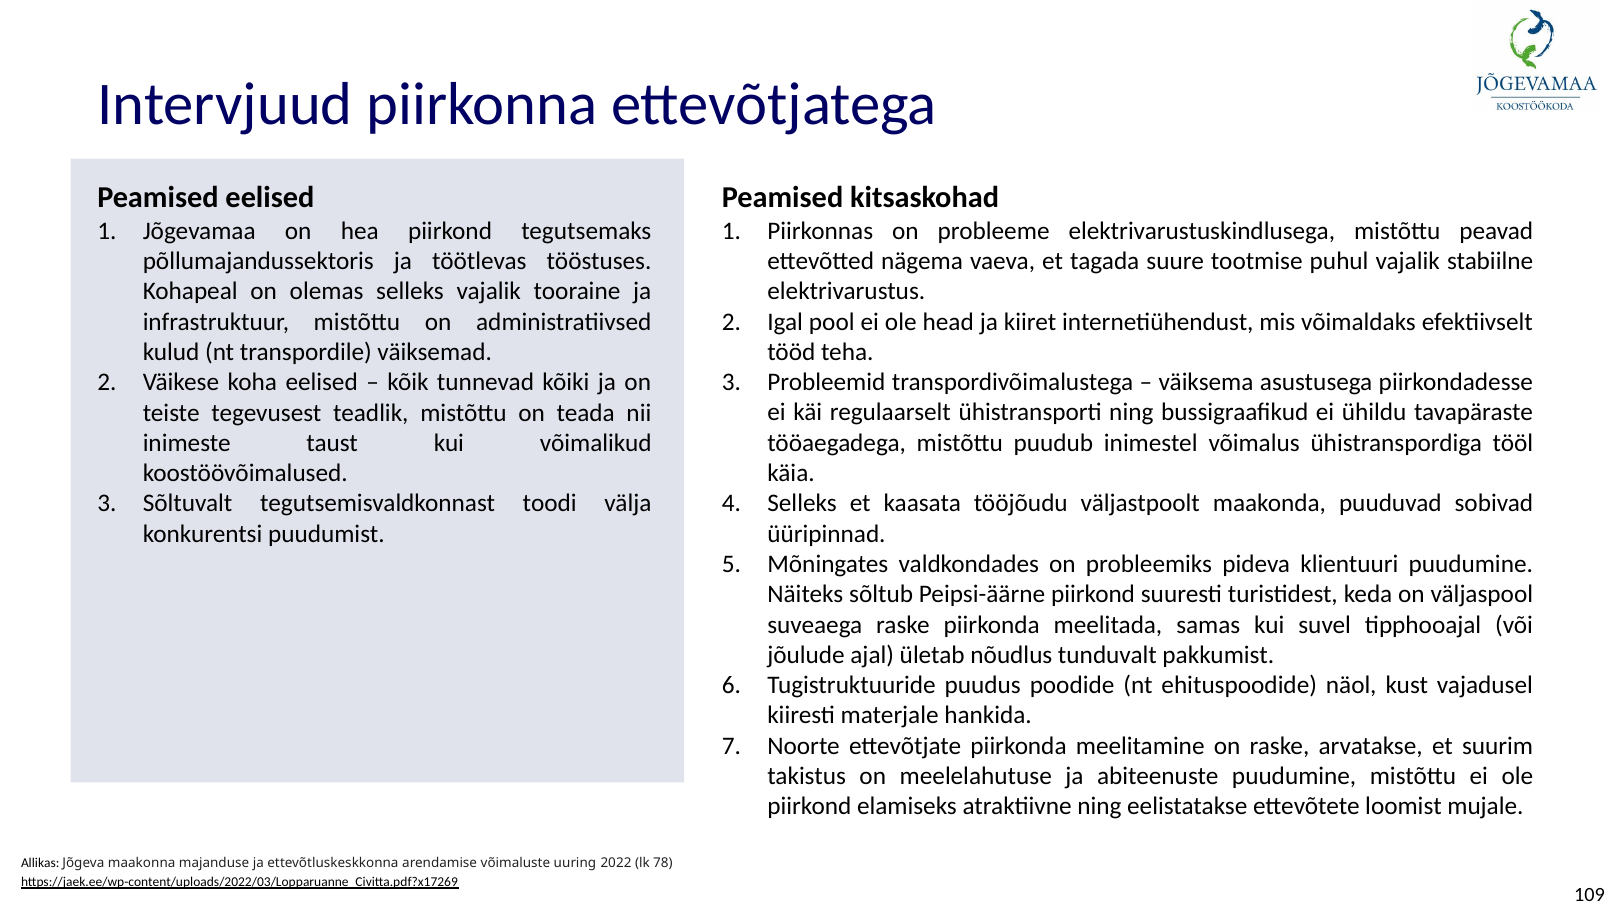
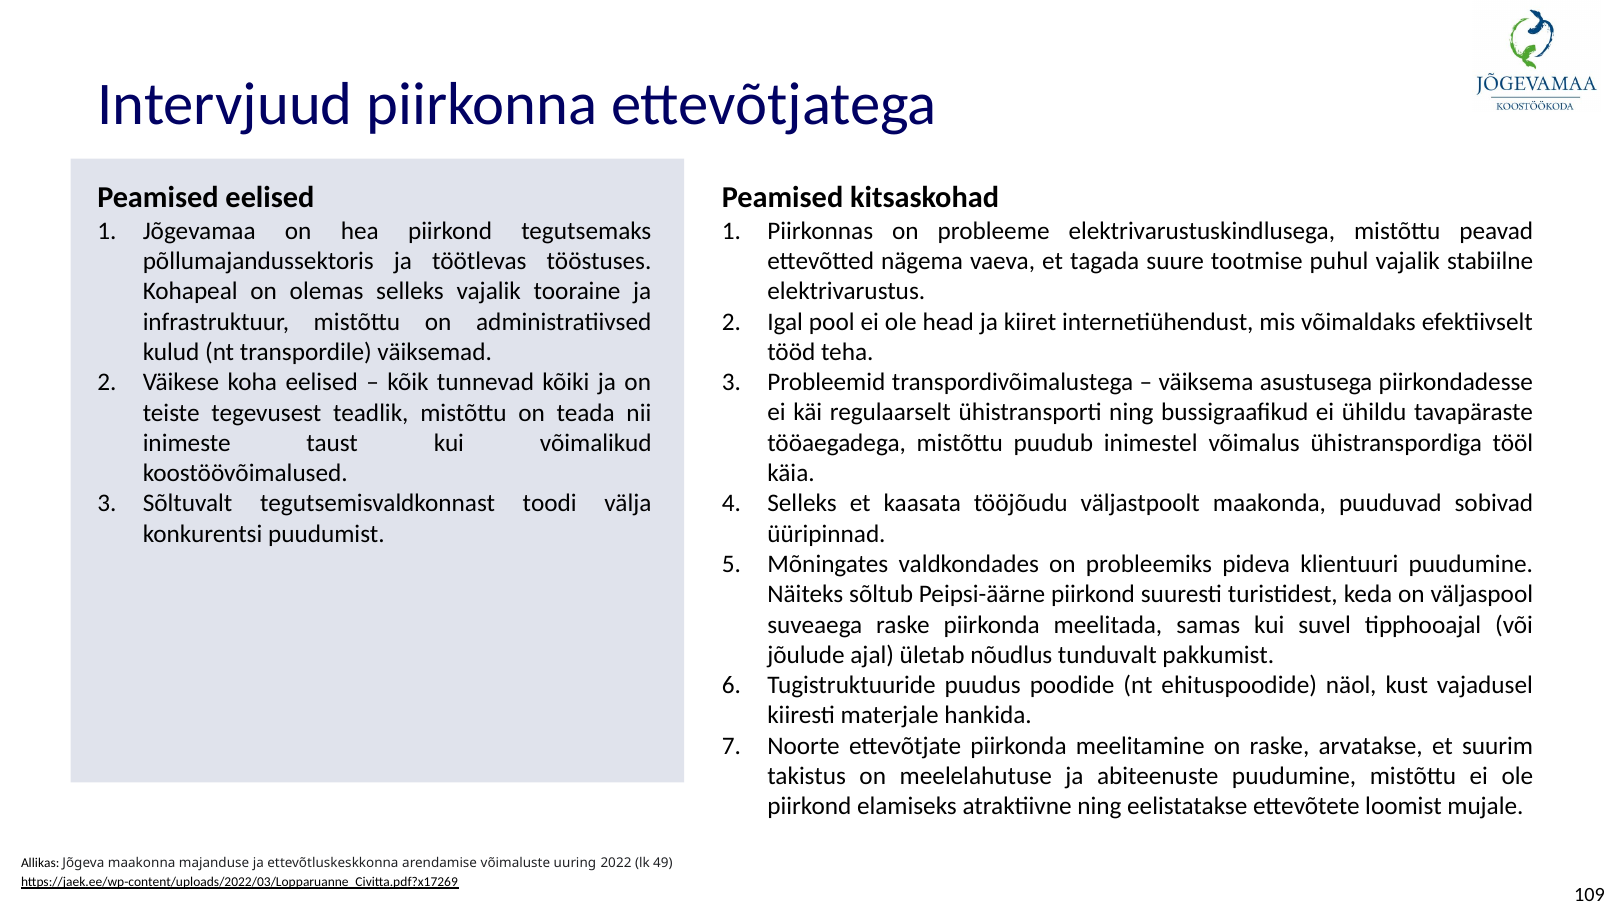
78: 78 -> 49
